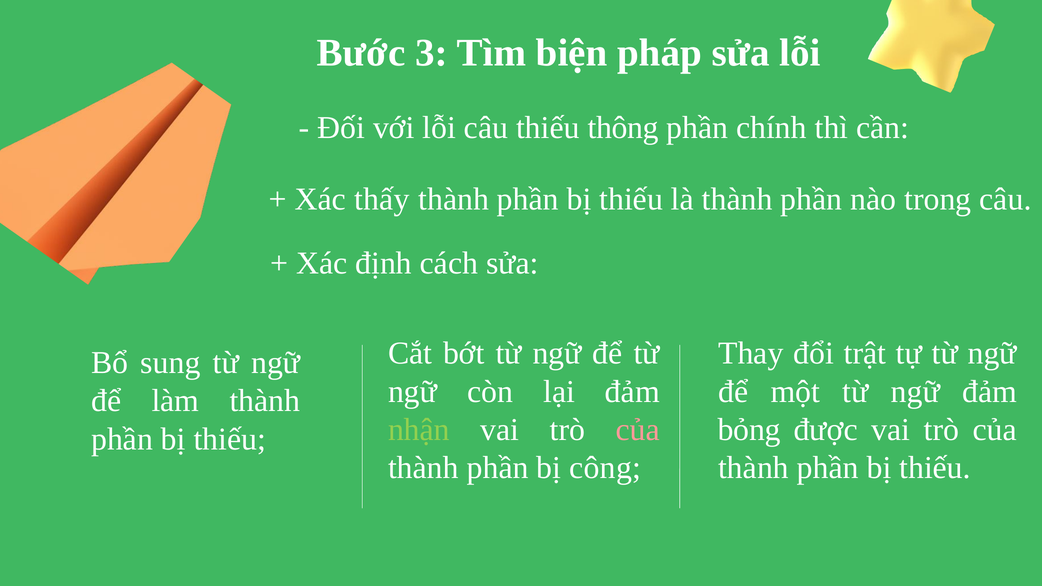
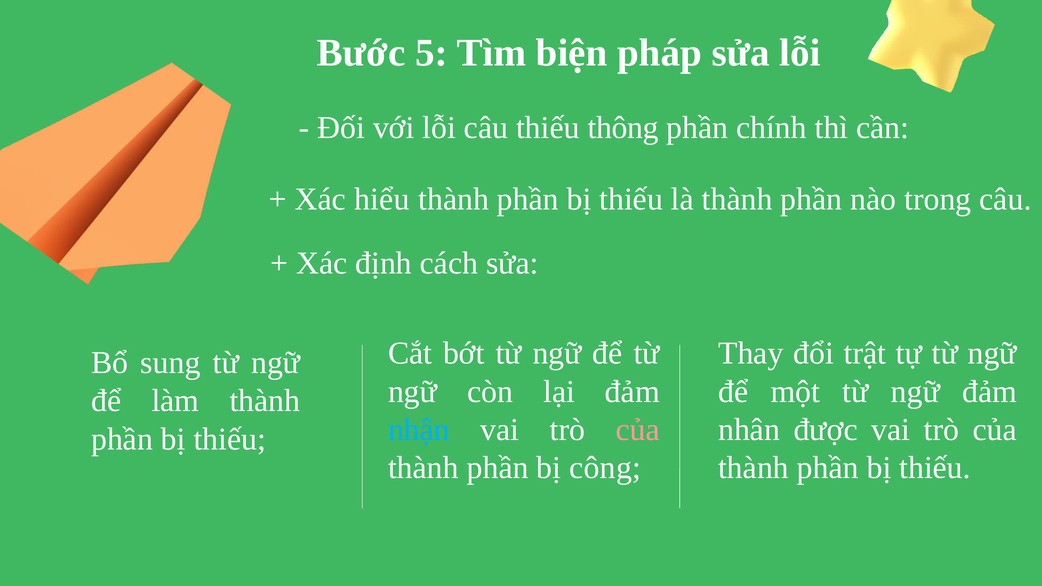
3: 3 -> 5
thấy: thấy -> hiểu
nhận colour: light green -> light blue
bỏng: bỏng -> nhân
